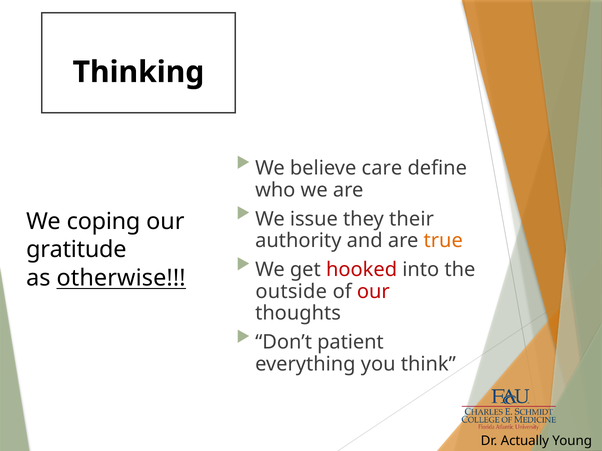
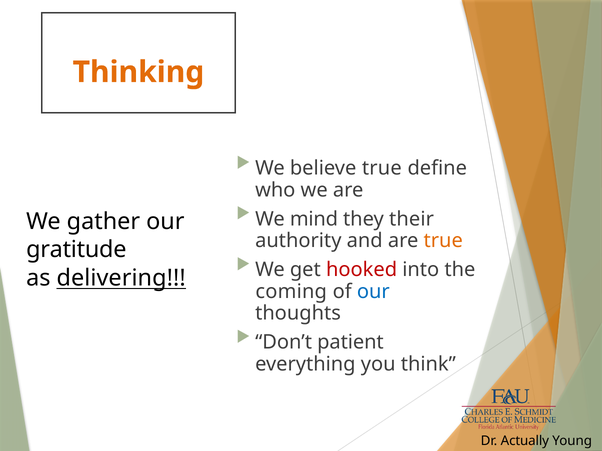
Thinking colour: black -> orange
believe care: care -> true
issue: issue -> mind
coping: coping -> gather
otherwise: otherwise -> delivering
outside: outside -> coming
our at (373, 292) colour: red -> blue
